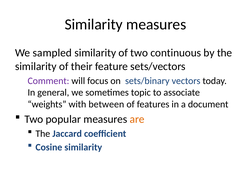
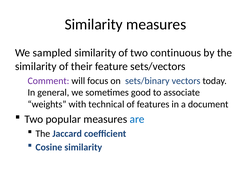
topic: topic -> good
between: between -> technical
are colour: orange -> blue
